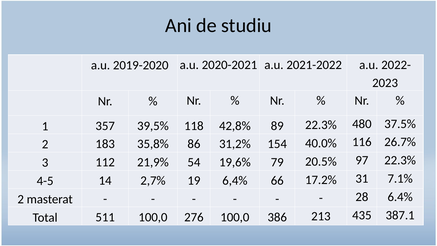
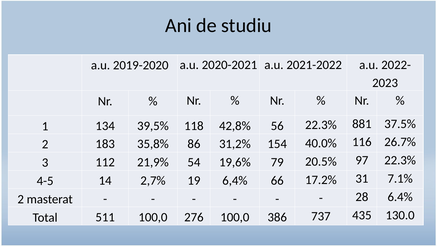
357: 357 -> 134
89: 89 -> 56
480: 480 -> 881
213: 213 -> 737
387.1: 387.1 -> 130.0
